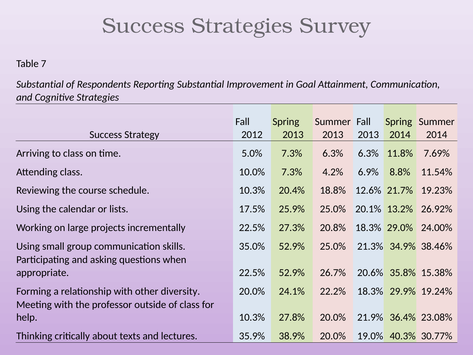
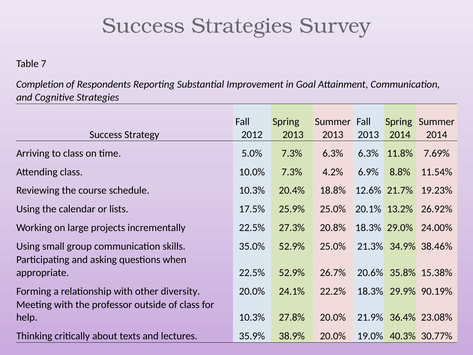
Substantial at (40, 84): Substantial -> Completion
19.24%: 19.24% -> 90.19%
